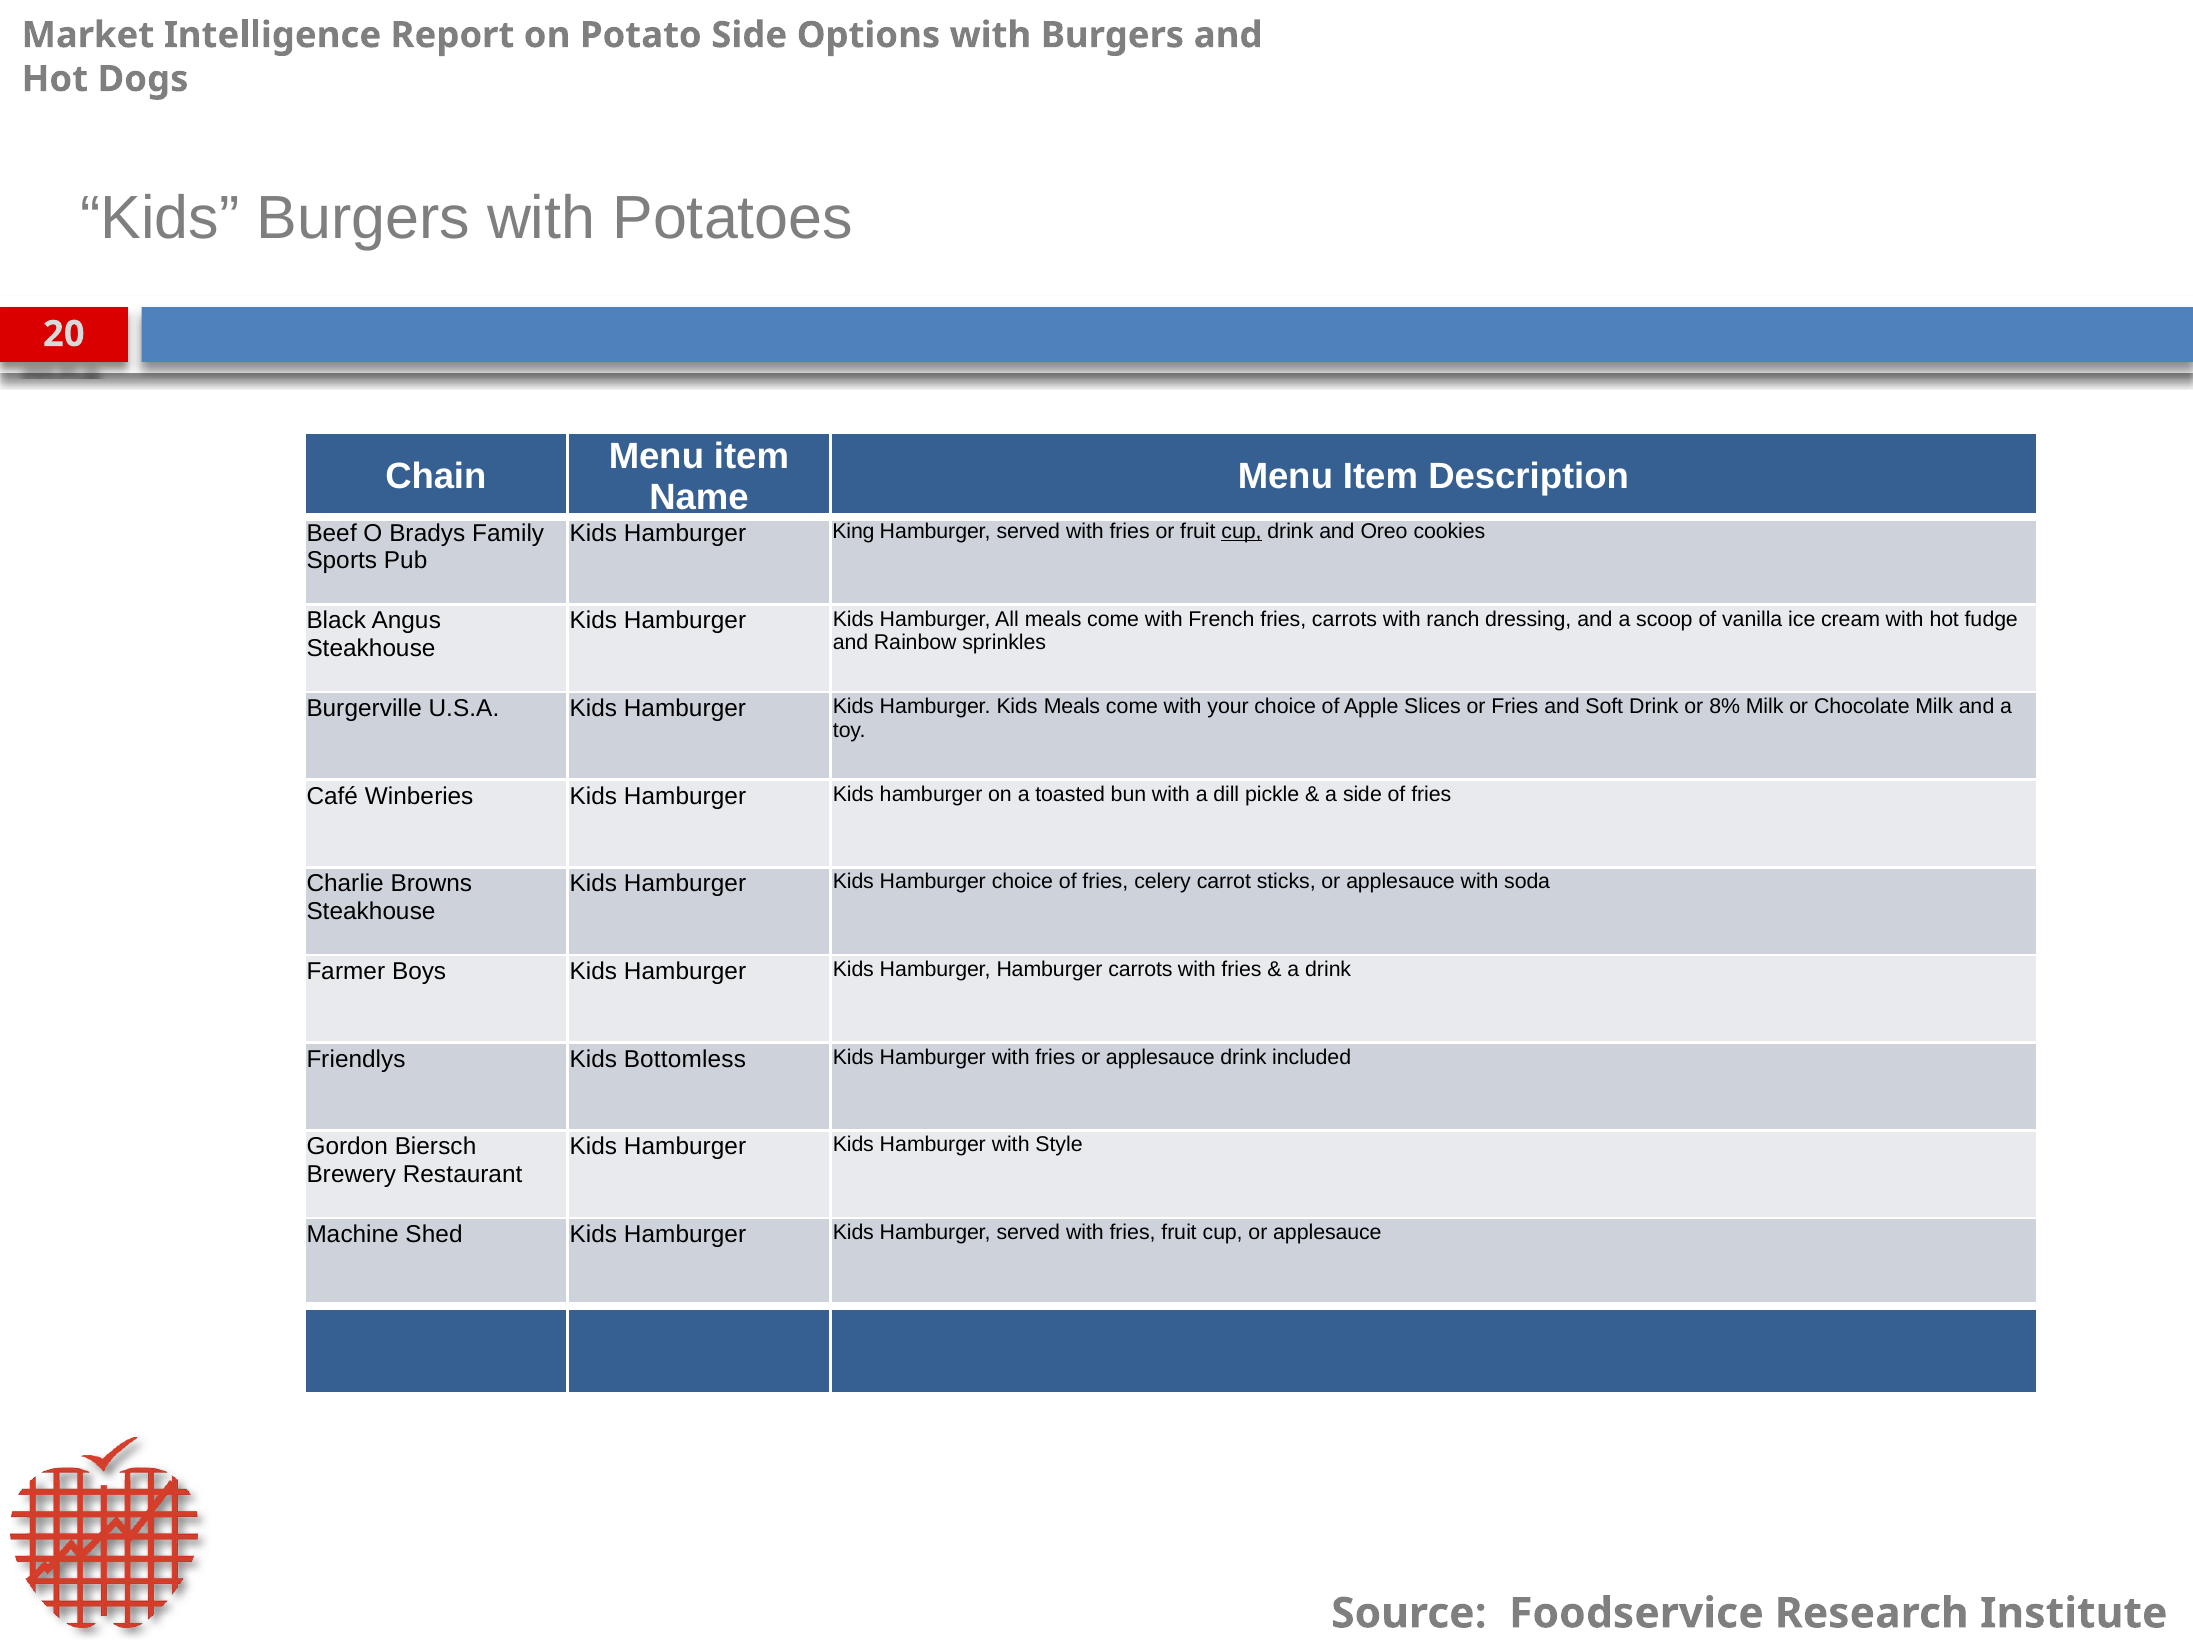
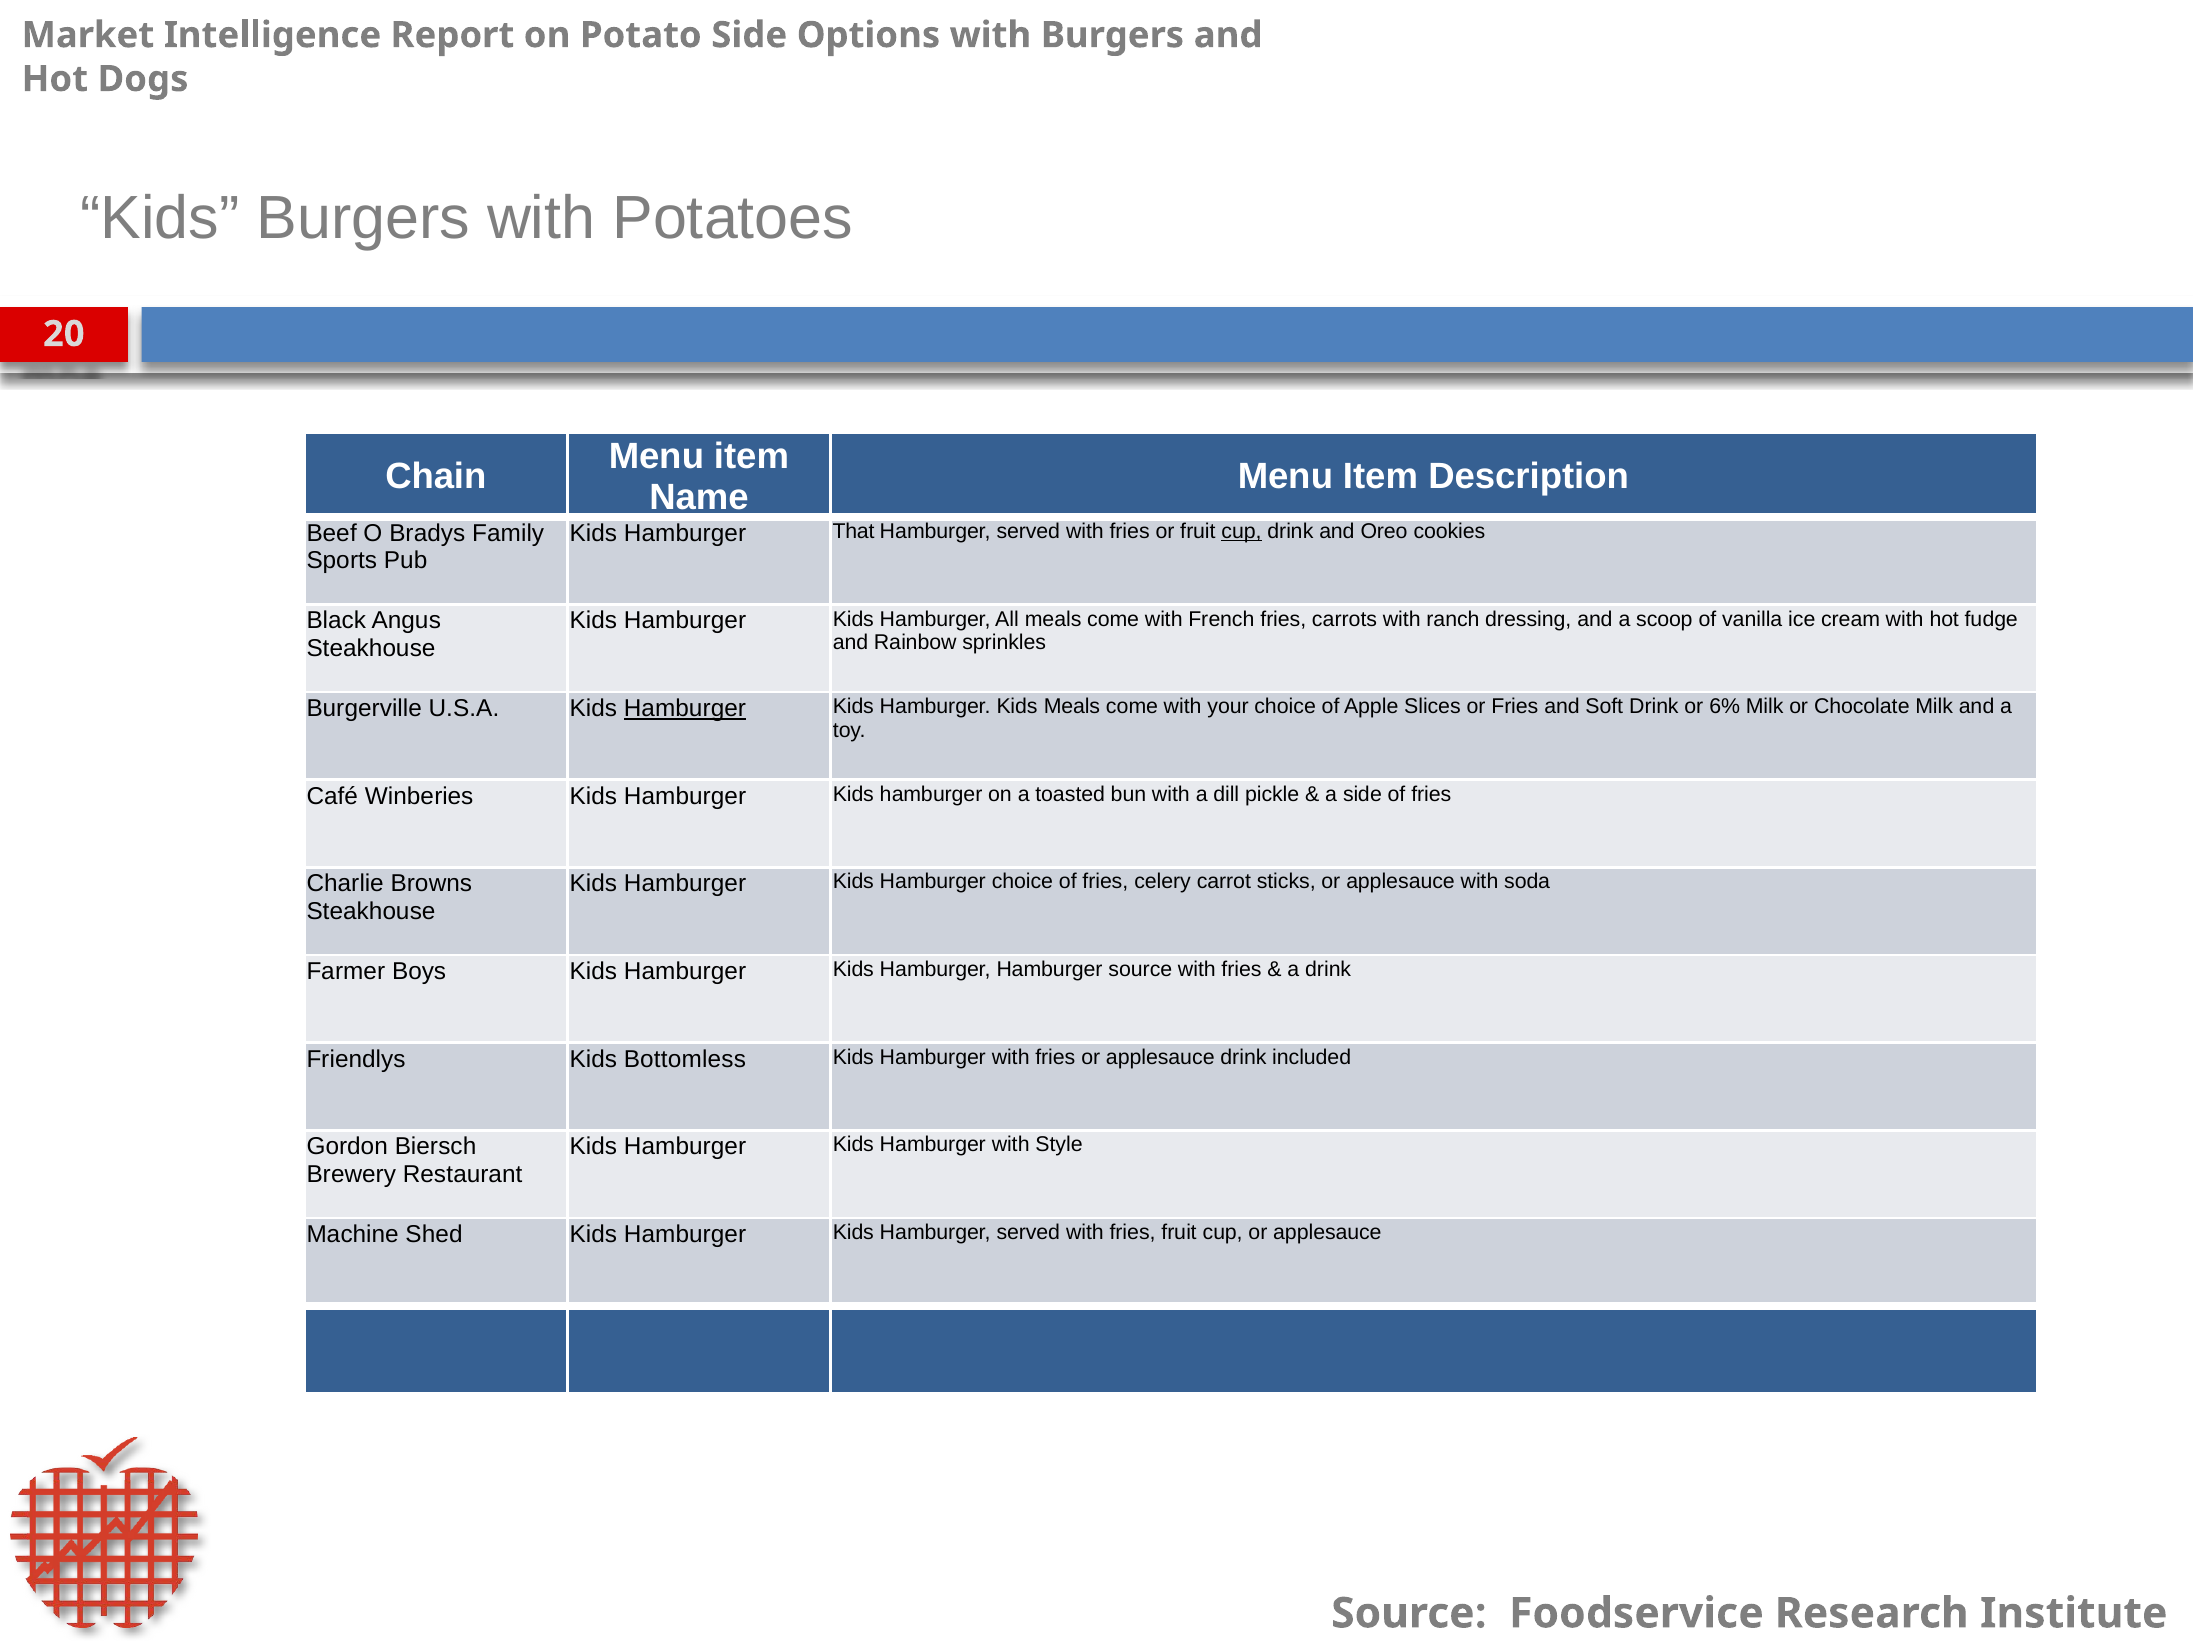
King: King -> That
Hamburger at (685, 708) underline: none -> present
8%: 8% -> 6%
Hamburger carrots: carrots -> source
